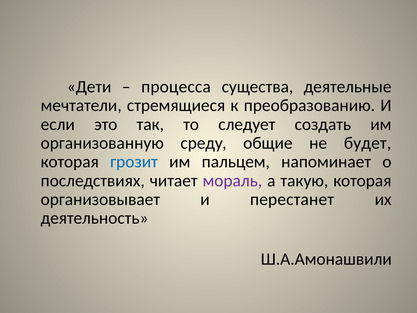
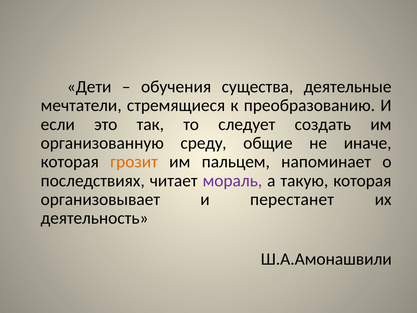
процесса: процесса -> обучения
будет: будет -> иначе
грозит colour: blue -> orange
